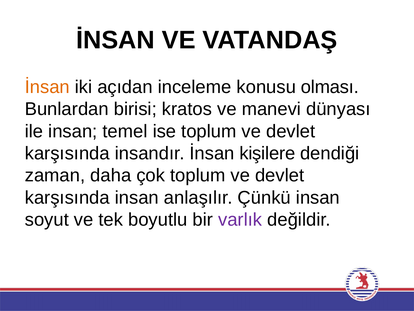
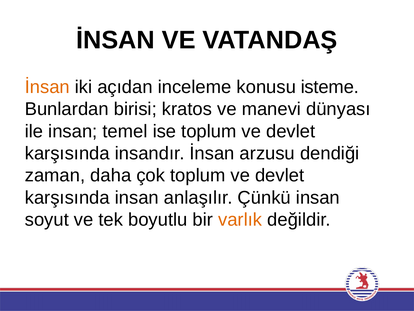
olması: olması -> isteme
kişilere: kişilere -> arzusu
varlık colour: purple -> orange
